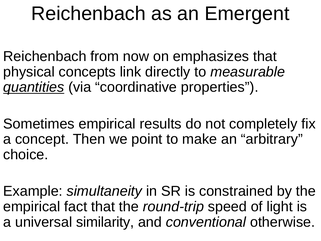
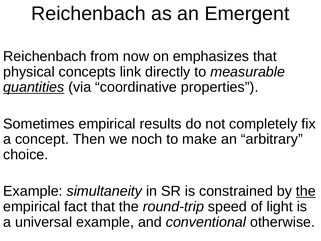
point: point -> noch
the at (306, 191) underline: none -> present
universal similarity: similarity -> example
